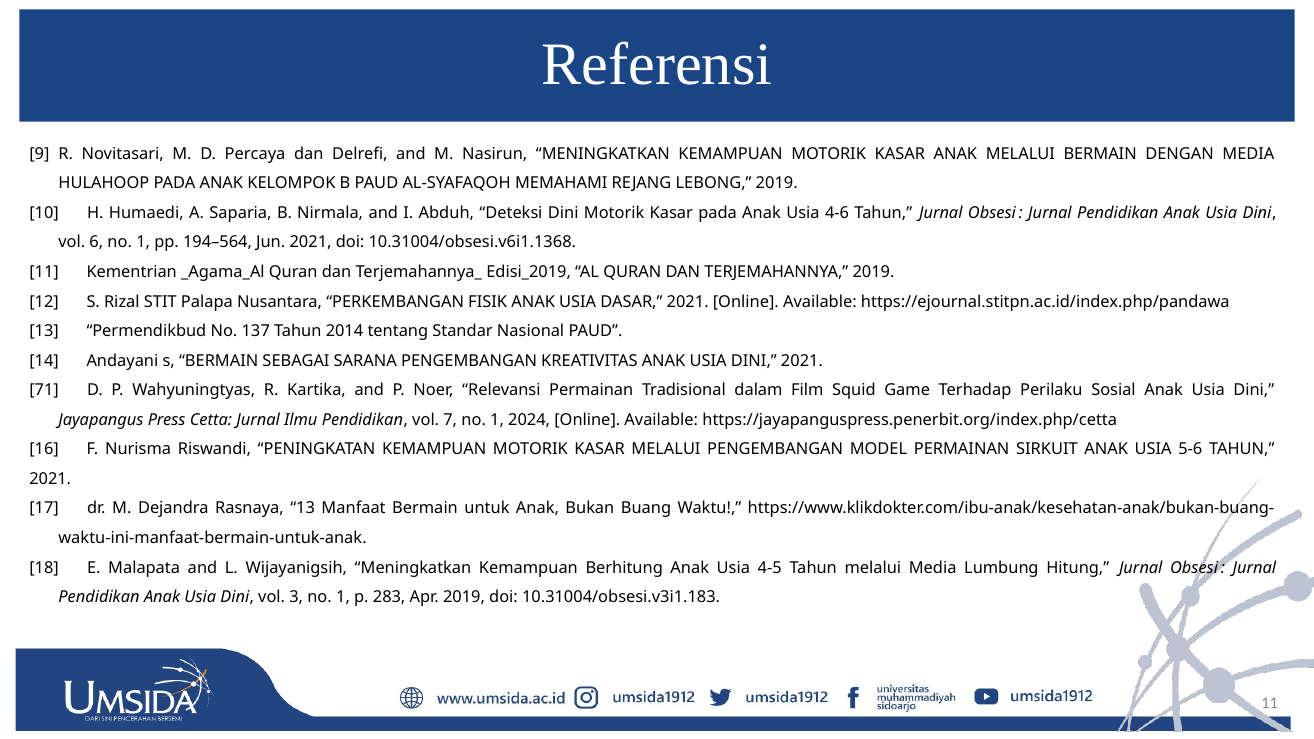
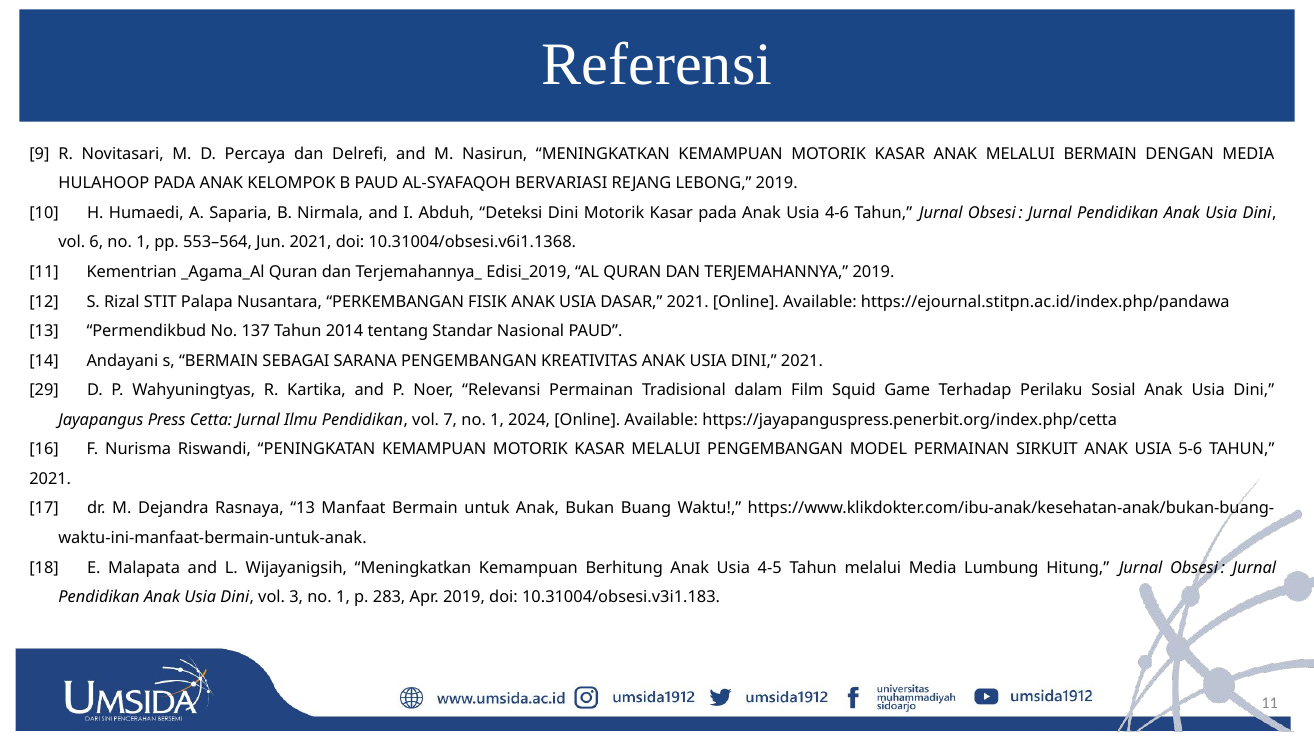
MEMAHAMI: MEMAHAMI -> BERVARIASI
194–564: 194–564 -> 553–564
71: 71 -> 29
